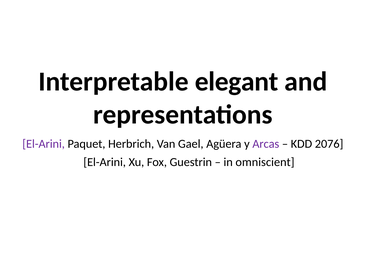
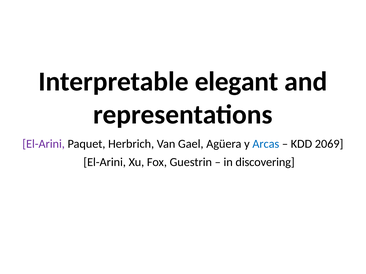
Arcas colour: purple -> blue
2076: 2076 -> 2069
omniscient: omniscient -> discovering
